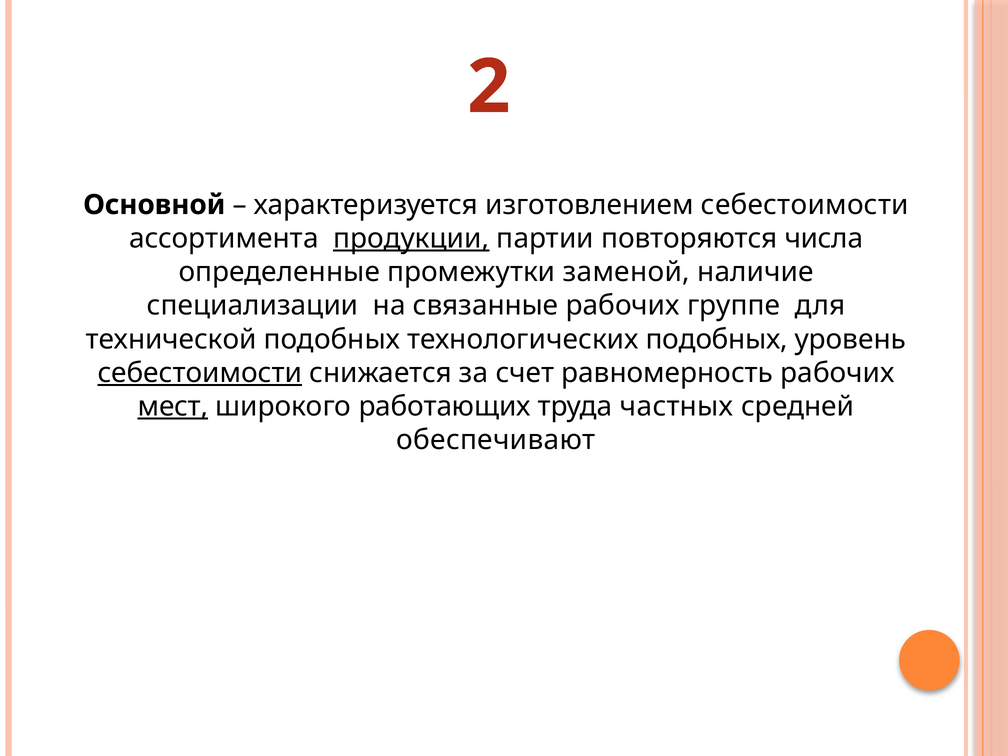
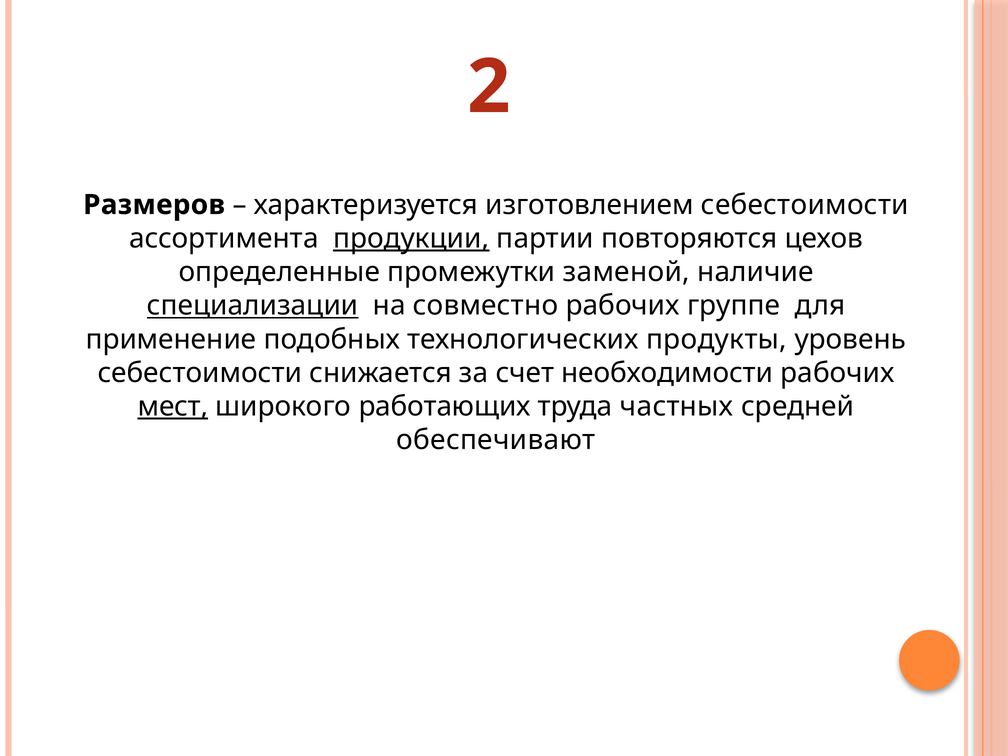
Основной: Основной -> Размеров
числа: числа -> цехов
специализации underline: none -> present
связанные: связанные -> совместно
технической: технической -> применение
технологических подобных: подобных -> продукты
себестоимости at (200, 373) underline: present -> none
равномерность: равномерность -> необходимости
